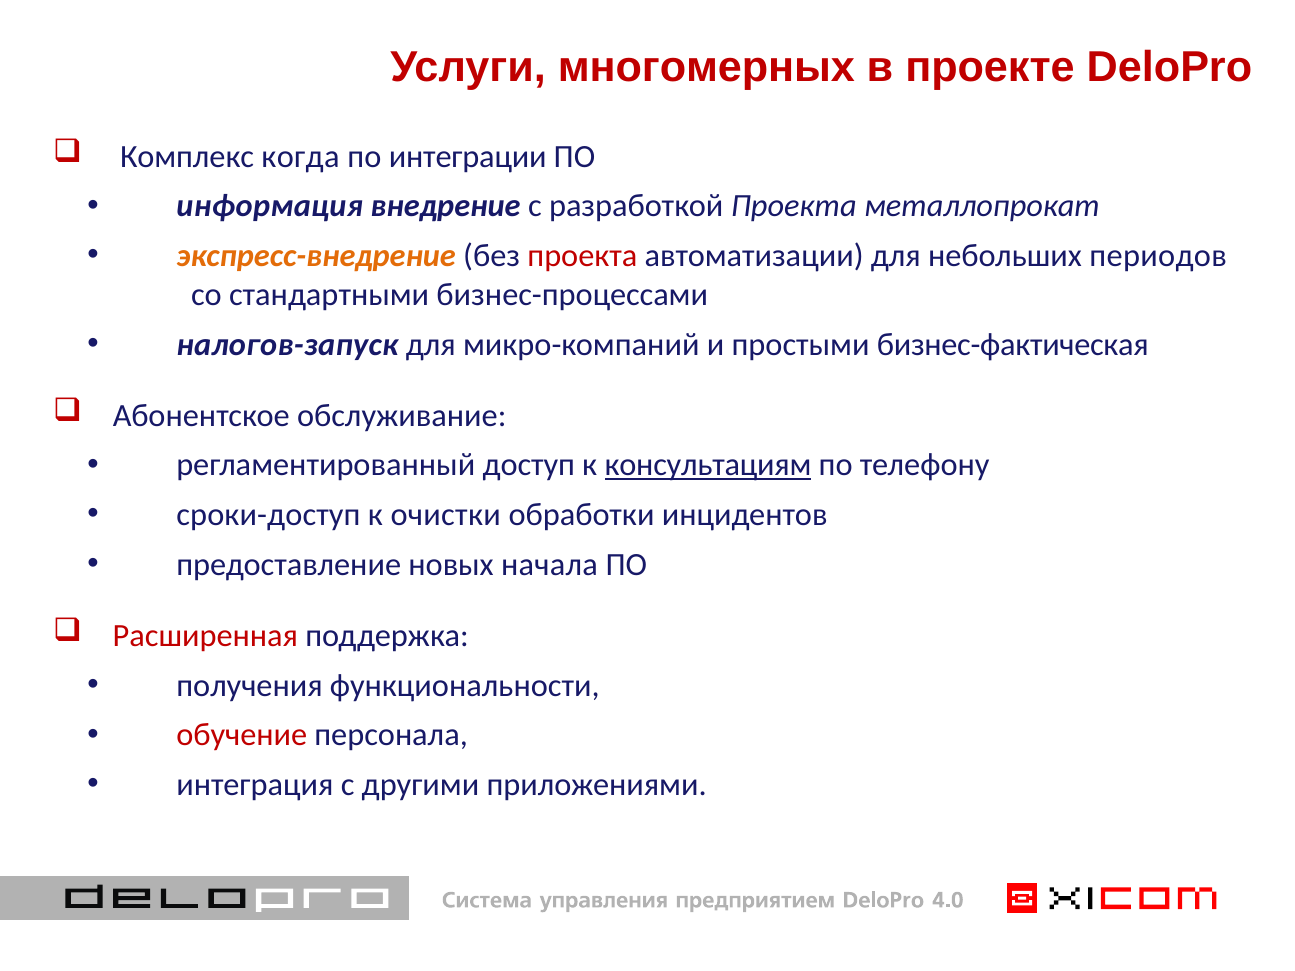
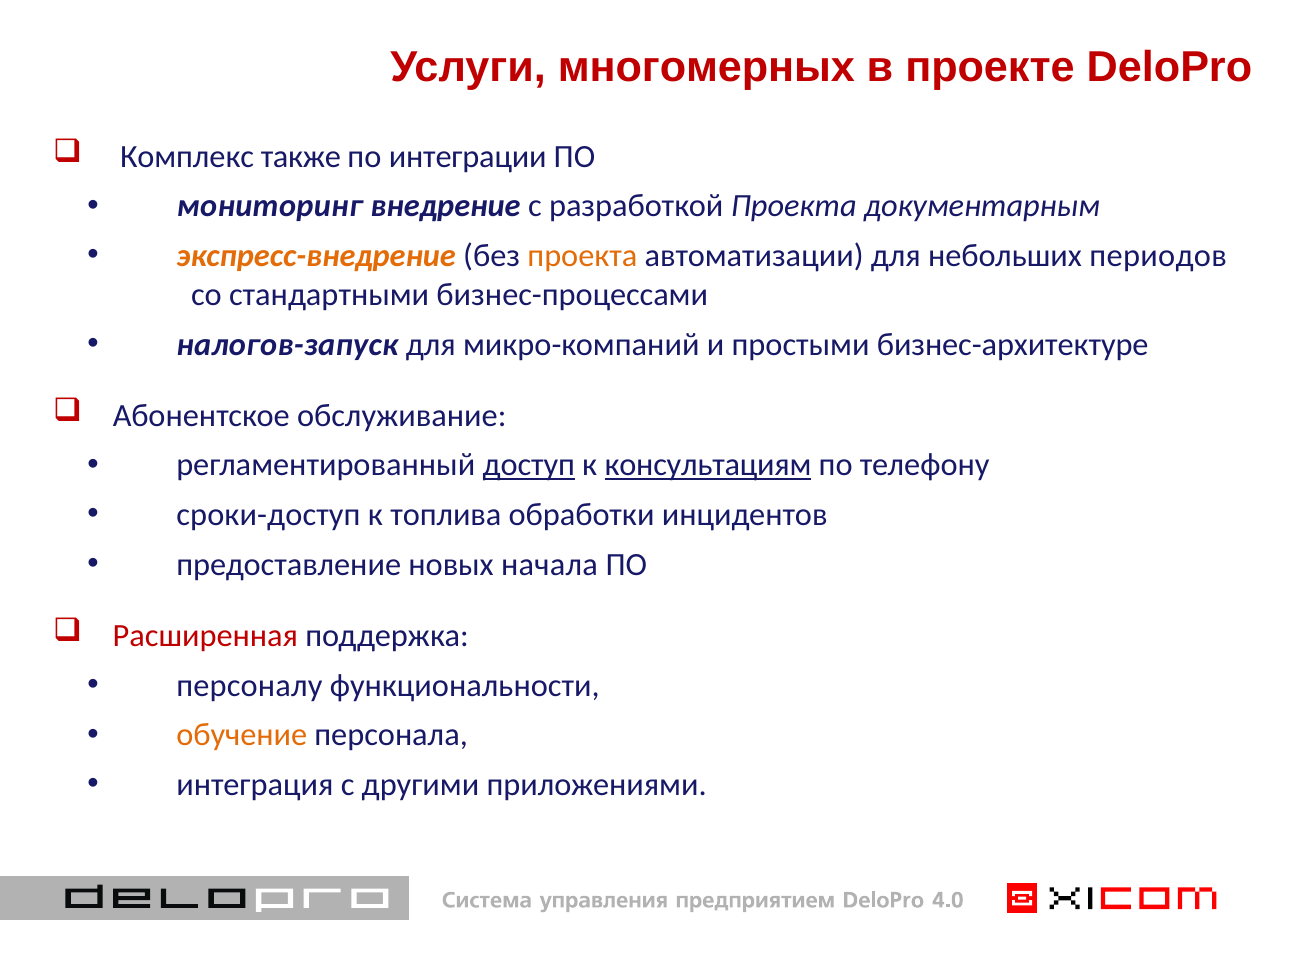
когда: когда -> также
информация: информация -> мониторинг
металлопрокат: металлопрокат -> документарным
проекта at (582, 256) colour: red -> orange
бизнес-фактическая: бизнес-фактическая -> бизнес-архитектуре
доступ underline: none -> present
очистки: очистки -> топлива
получения: получения -> персоналу
обучение colour: red -> orange
